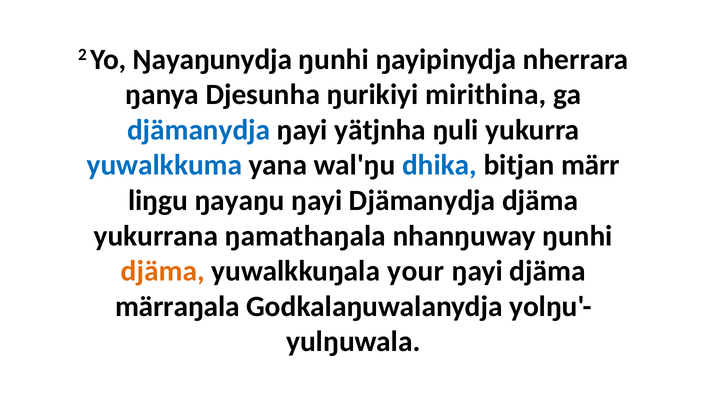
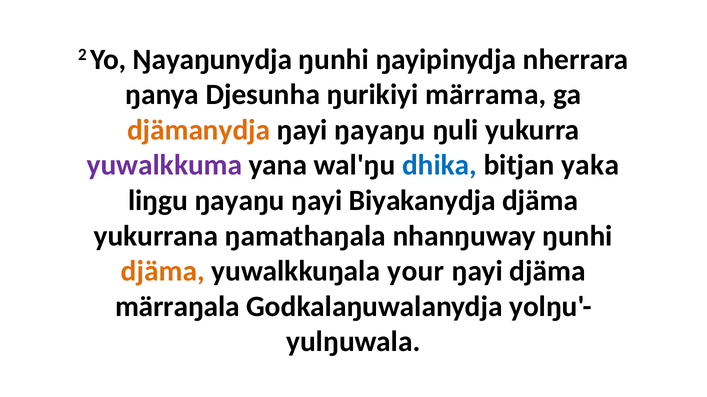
mirithina: mirithina -> märrama
djämanydja at (199, 130) colour: blue -> orange
ŋayi yätjnha: yätjnha -> ŋayaŋu
yuwalkkuma colour: blue -> purple
märr: märr -> yaka
ŋayi Djämanydja: Djämanydja -> Biyakanydja
